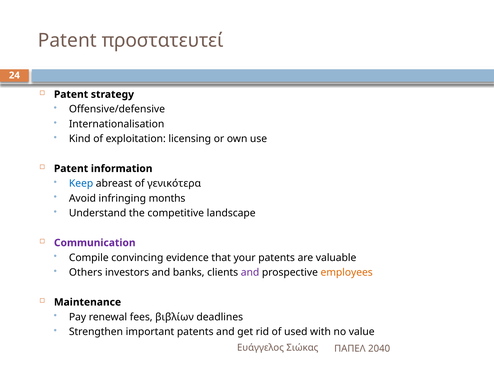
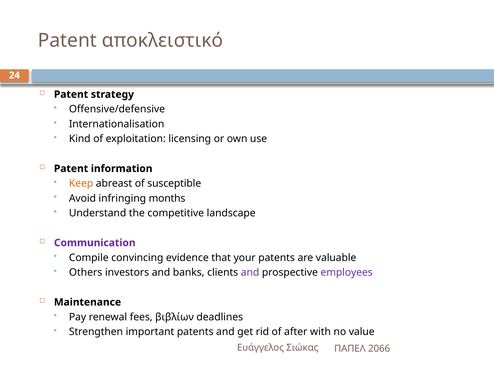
προστατευτεί: προστατευτεί -> αποκλειστικό
Keep colour: blue -> orange
γενικότερα: γενικότερα -> susceptible
employees colour: orange -> purple
used: used -> after
2040: 2040 -> 2066
